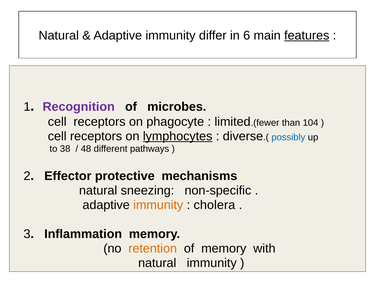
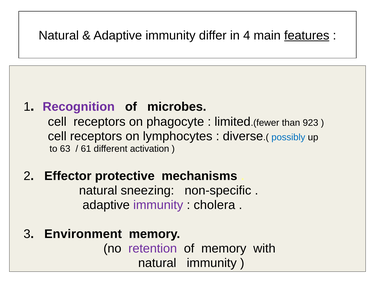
6: 6 -> 4
104: 104 -> 923
lymphocytes underline: present -> none
38: 38 -> 63
48: 48 -> 61
pathways: pathways -> activation
immunity at (158, 205) colour: orange -> purple
Inflammation: Inflammation -> Environment
retention colour: orange -> purple
